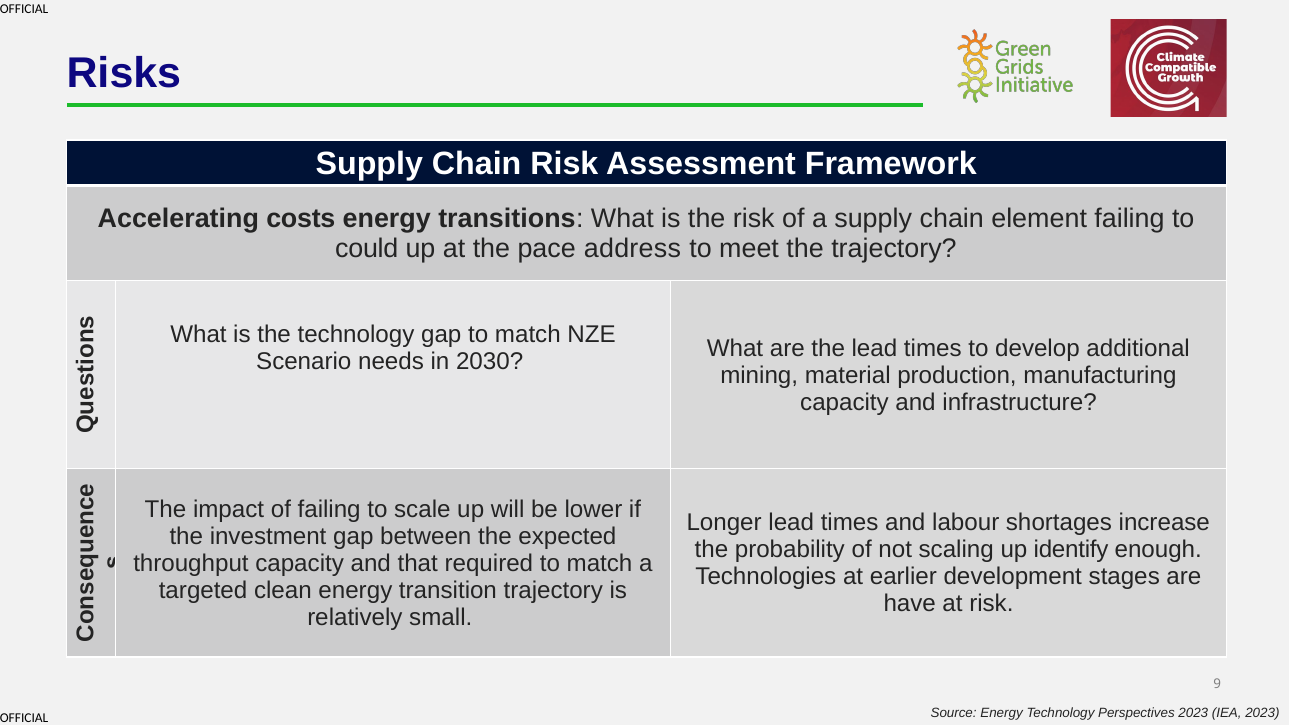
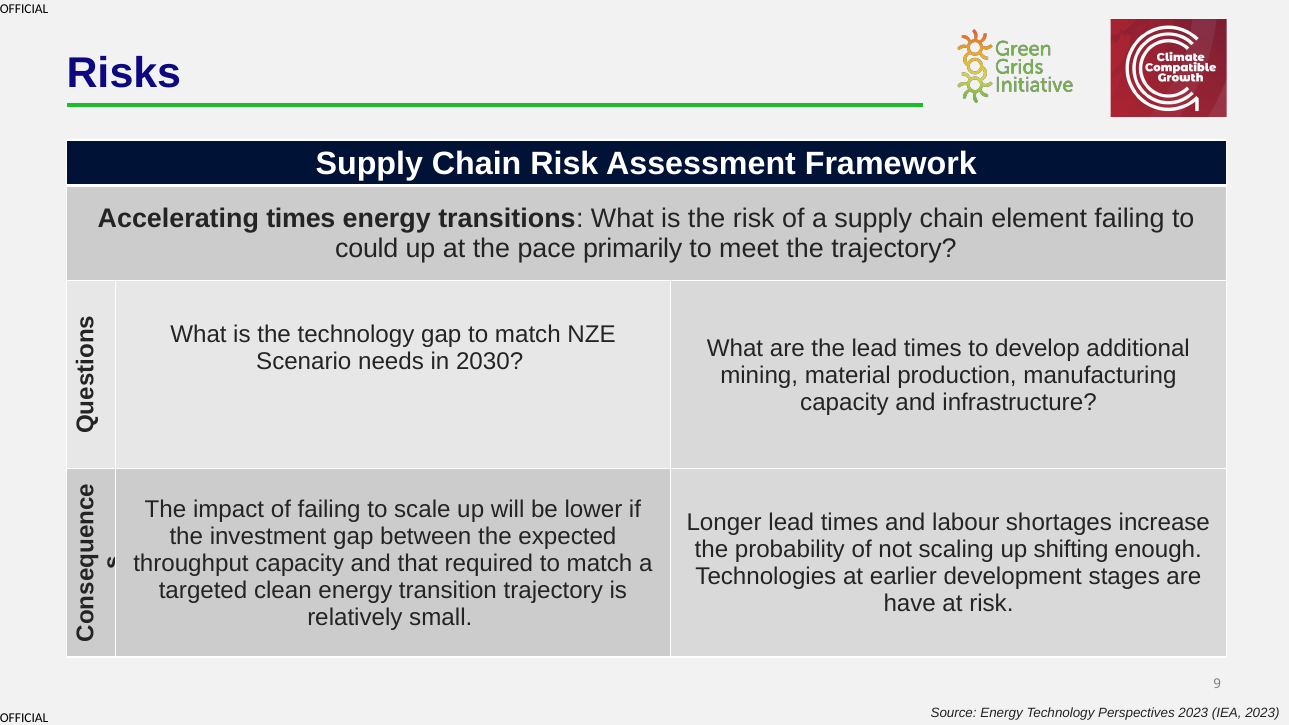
Accelerating costs: costs -> times
address: address -> primarily
identify: identify -> shifting
